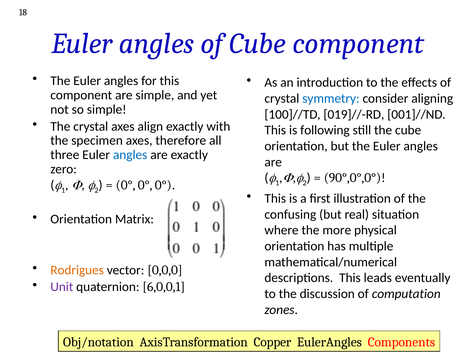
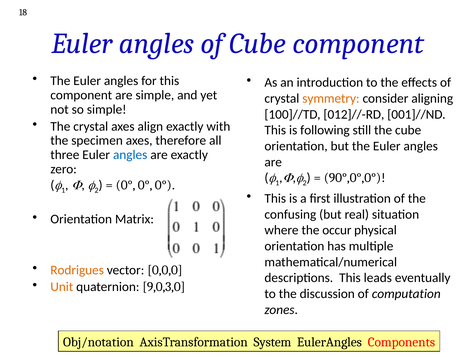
symmetry colour: blue -> orange
019]//-RD: 019]//-RD -> 012]//-RD
more: more -> occur
Unit colour: purple -> orange
6,0,0,1: 6,0,0,1 -> 9,0,3,0
Copper: Copper -> System
